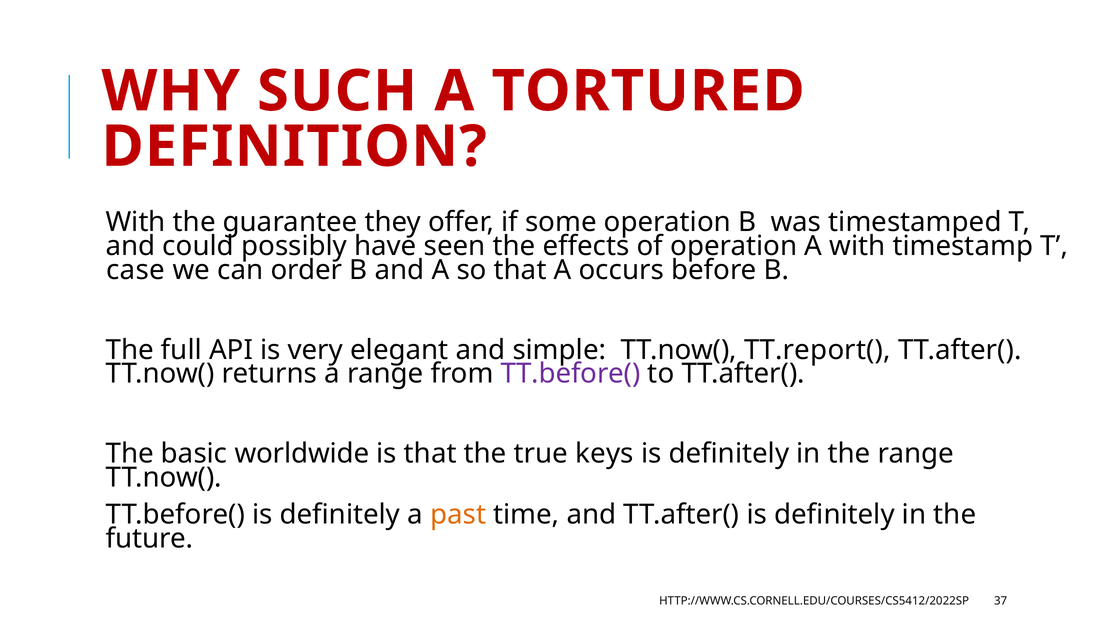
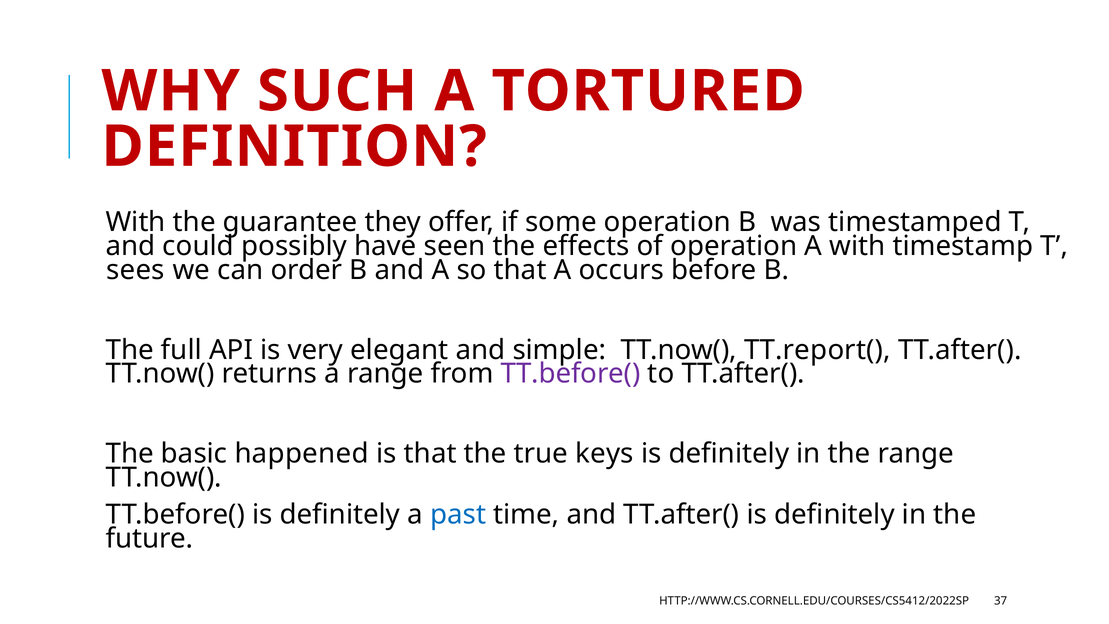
case: case -> sees
worldwide: worldwide -> happened
past colour: orange -> blue
